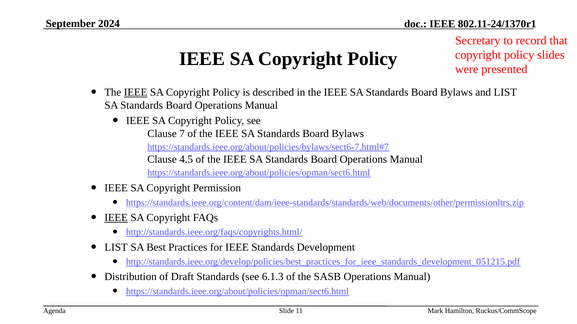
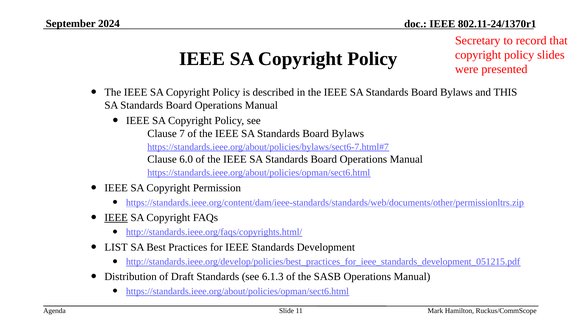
IEEE at (136, 92) underline: present -> none
and LIST: LIST -> THIS
4.5: 4.5 -> 6.0
